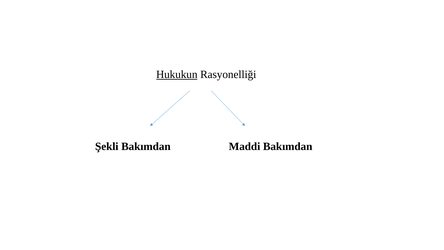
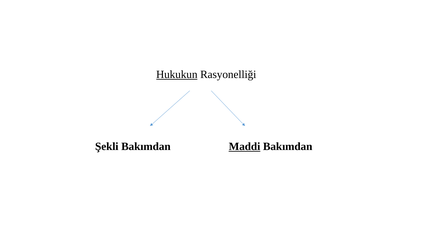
Maddi underline: none -> present
